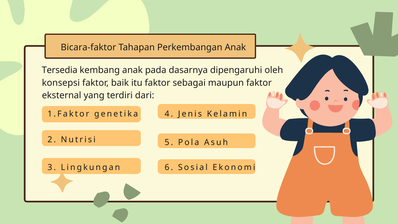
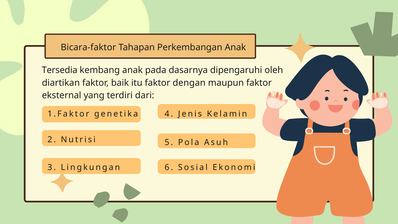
konsepsi: konsepsi -> diartikan
sebagai: sebagai -> dengan
